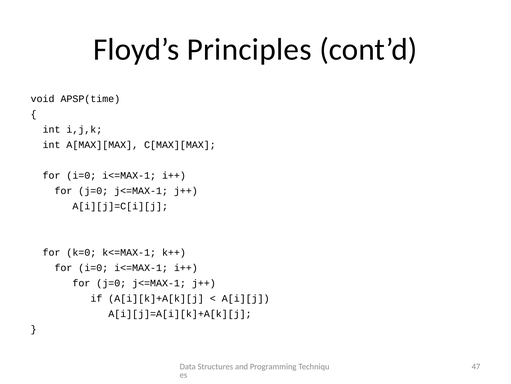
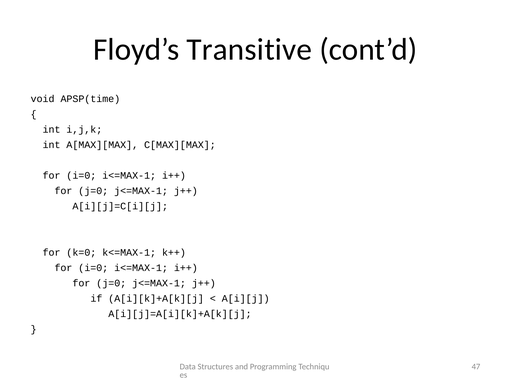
Principles: Principles -> Transitive
